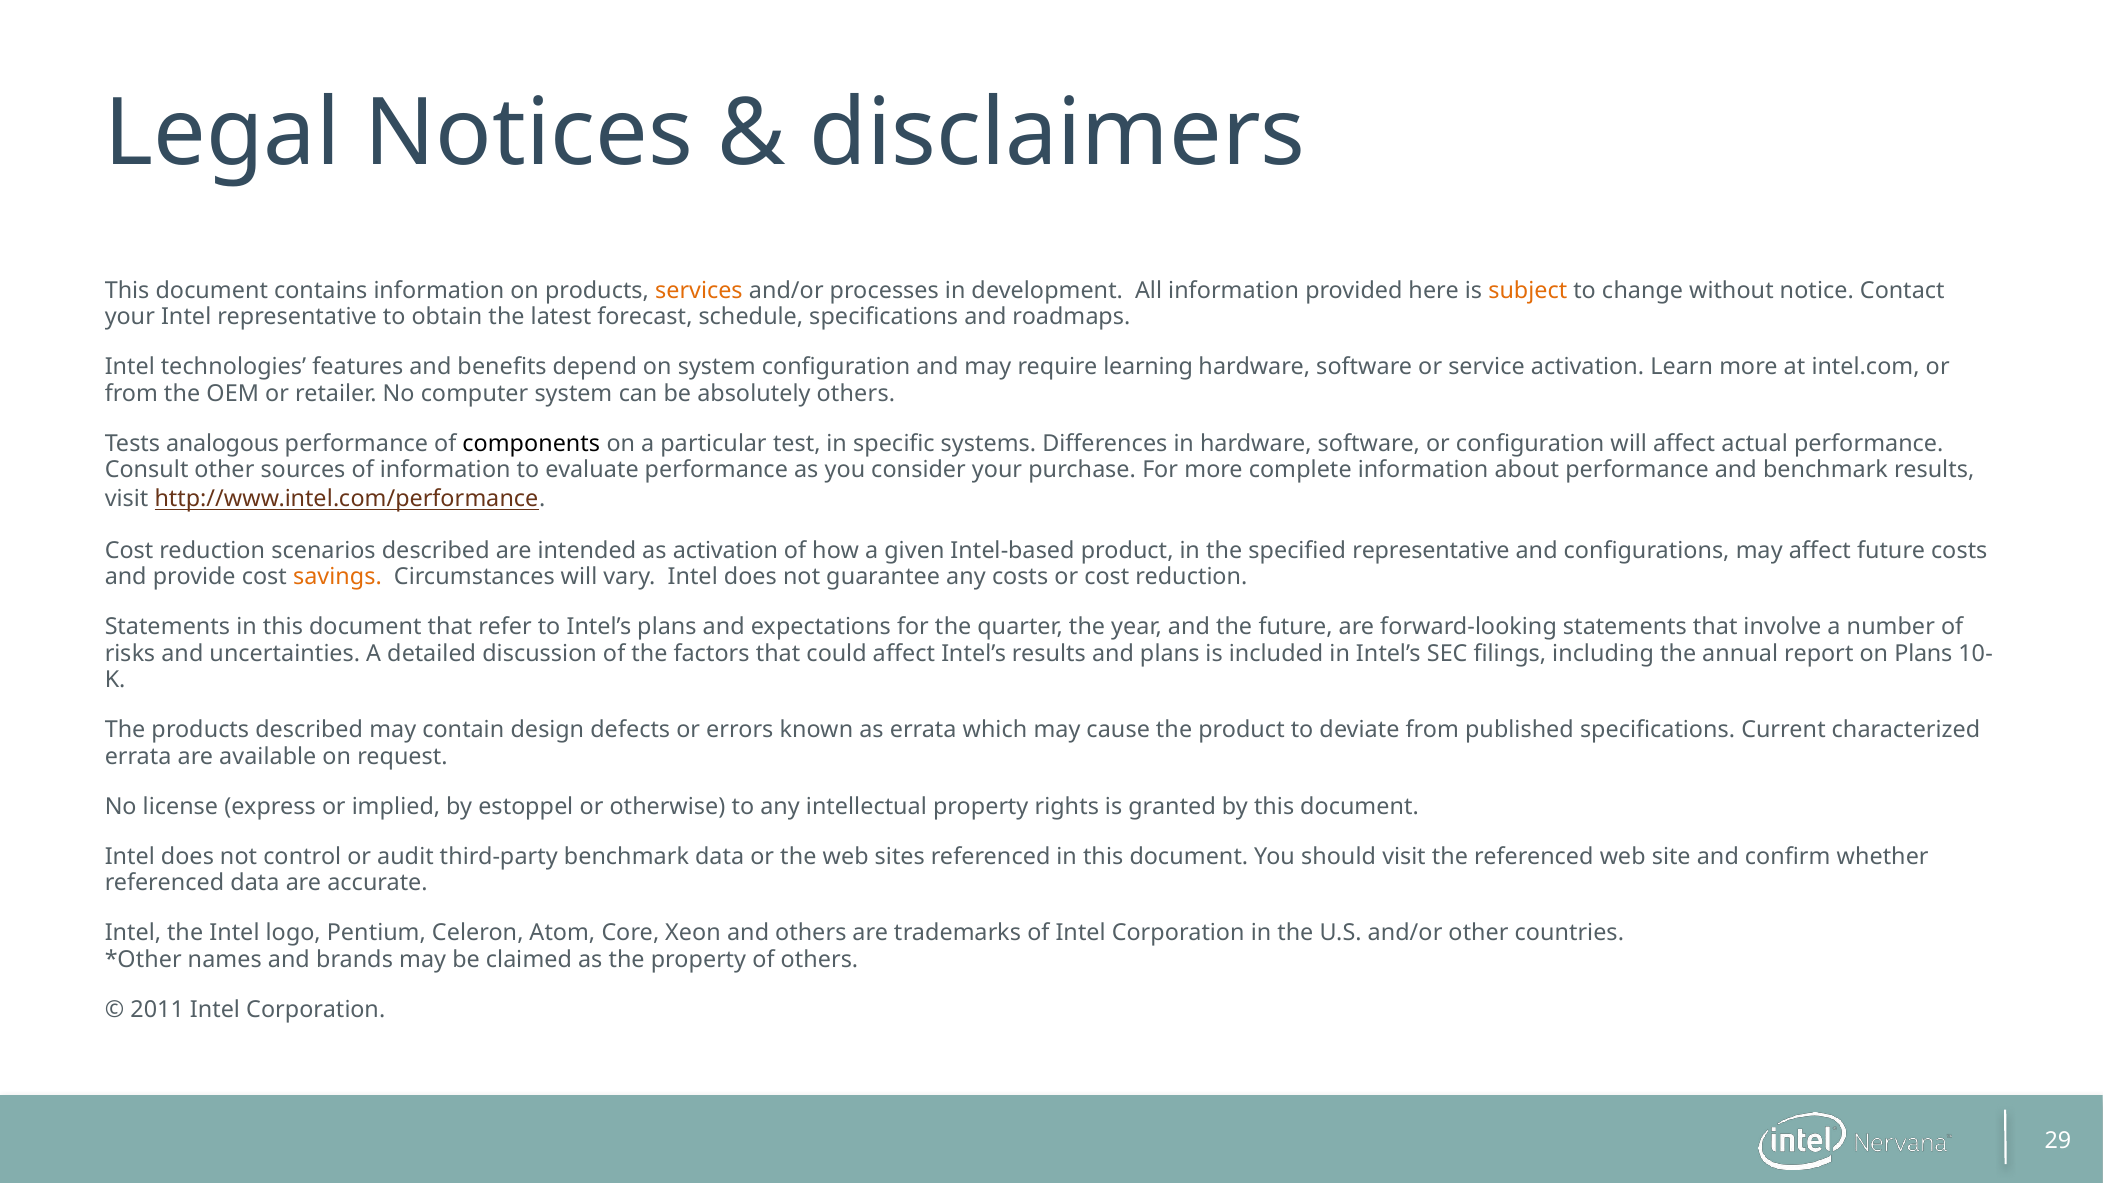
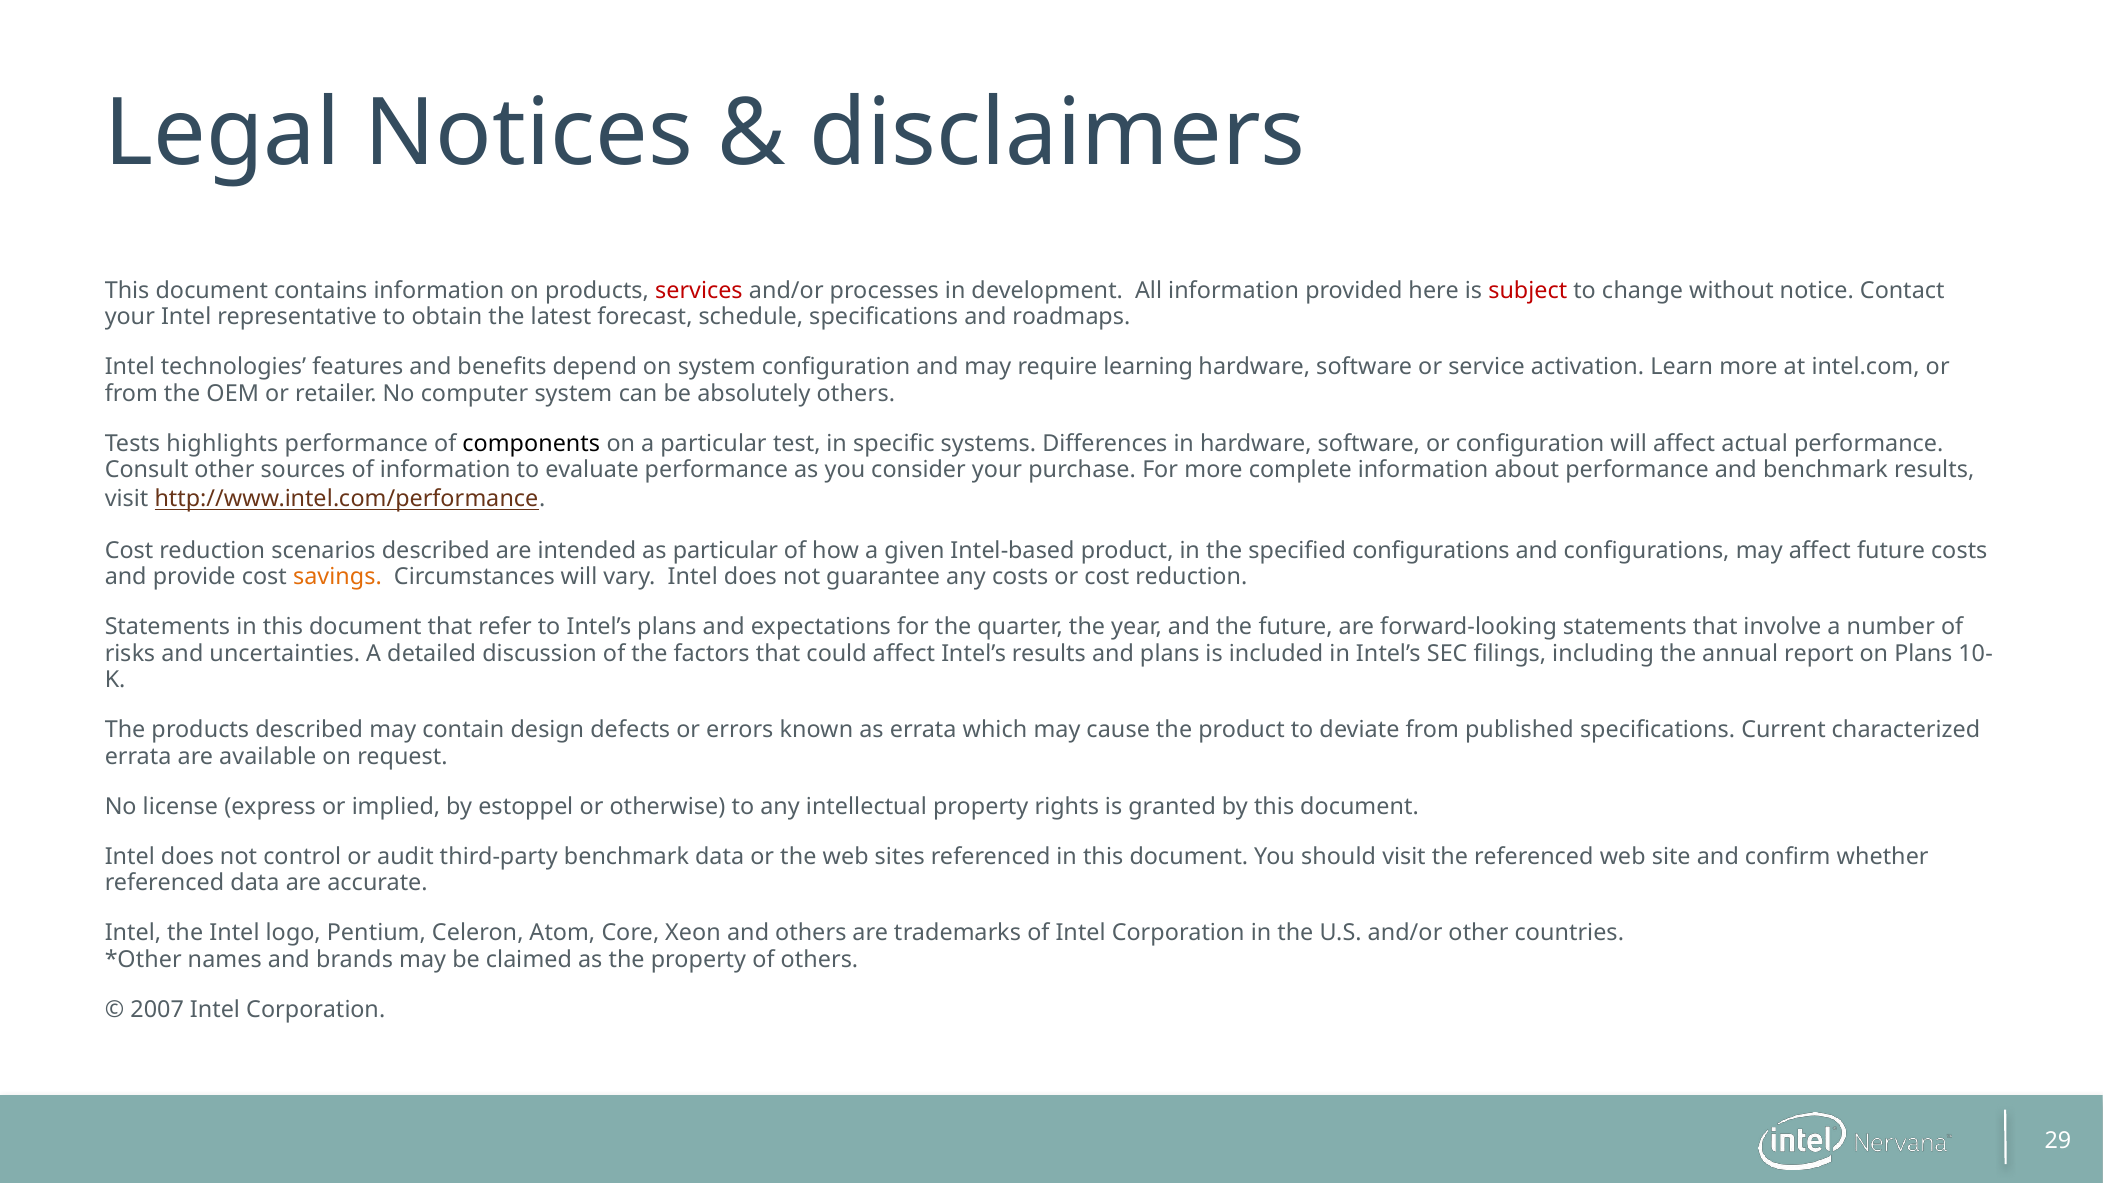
services colour: orange -> red
subject colour: orange -> red
analogous: analogous -> highlights
as activation: activation -> particular
specified representative: representative -> configurations
2011: 2011 -> 2007
